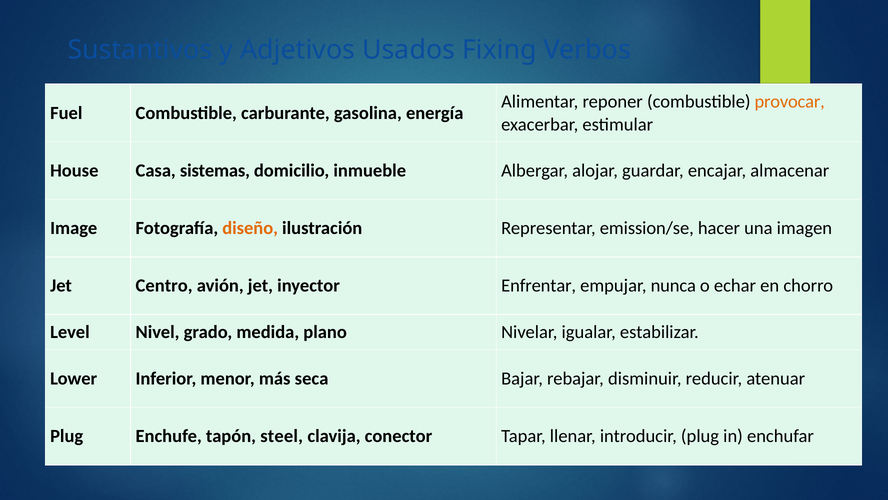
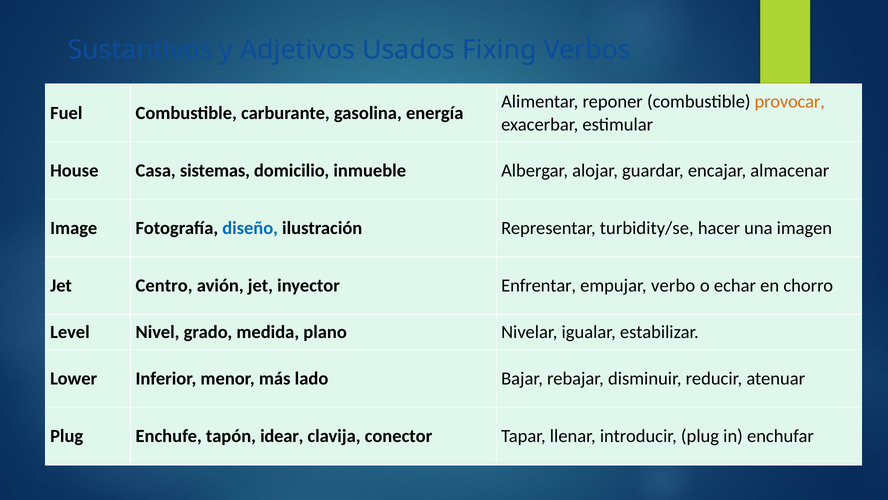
diseño colour: orange -> blue
emission/se: emission/se -> turbidity/se
nunca: nunca -> verbo
seca: seca -> lado
steel: steel -> idear
